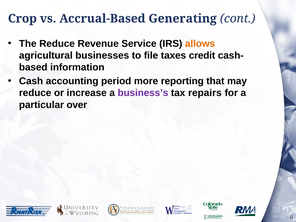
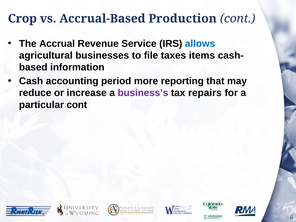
Generating: Generating -> Production
The Reduce: Reduce -> Accrual
allows colour: orange -> blue
credit: credit -> items
particular over: over -> cont
